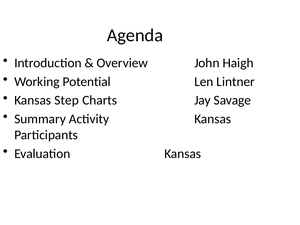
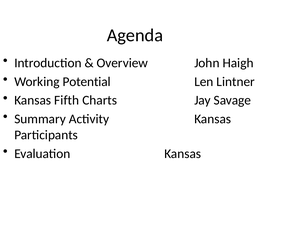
Step: Step -> Fifth
